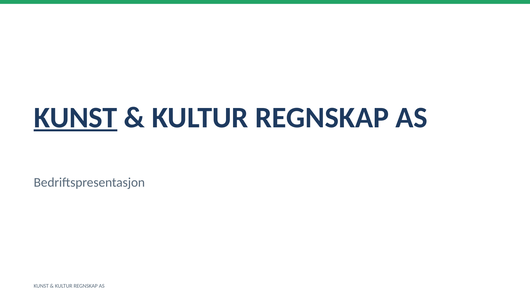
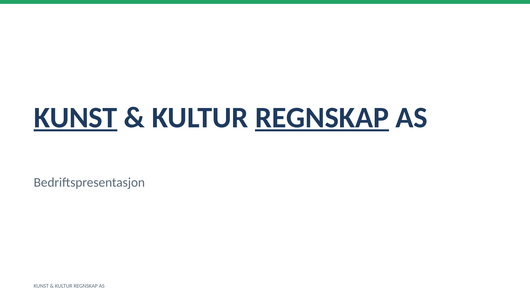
REGNSKAP at (322, 118) underline: none -> present
